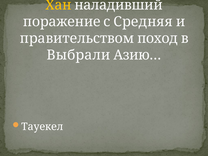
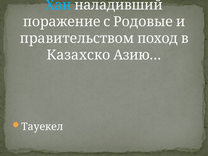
Хан colour: yellow -> light blue
Средняя: Средняя -> Родовые
Выбрали: Выбрали -> Казахско
